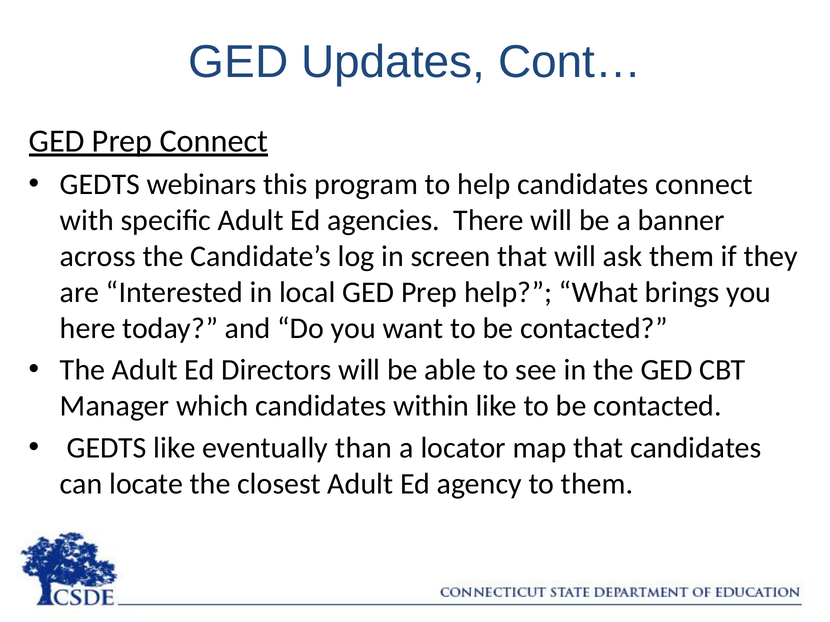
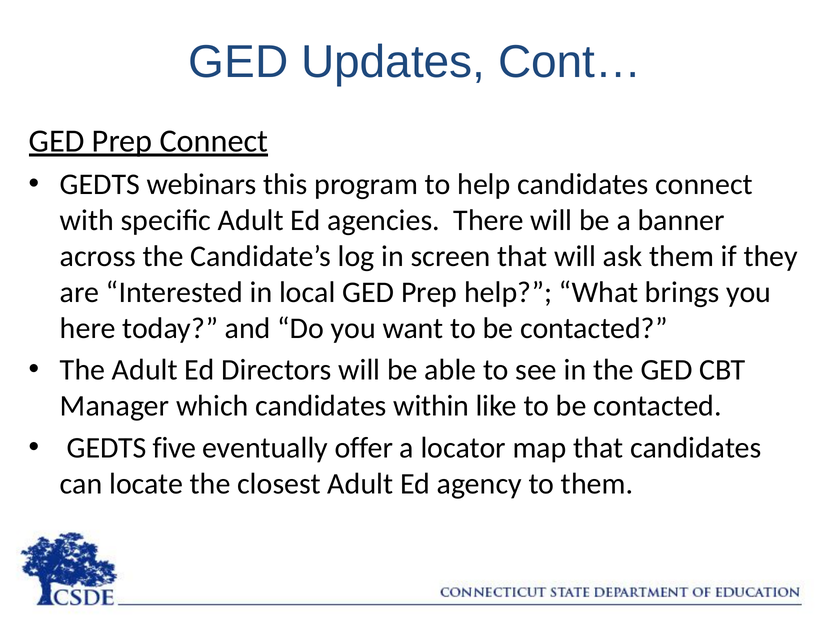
GEDTS like: like -> five
than: than -> offer
